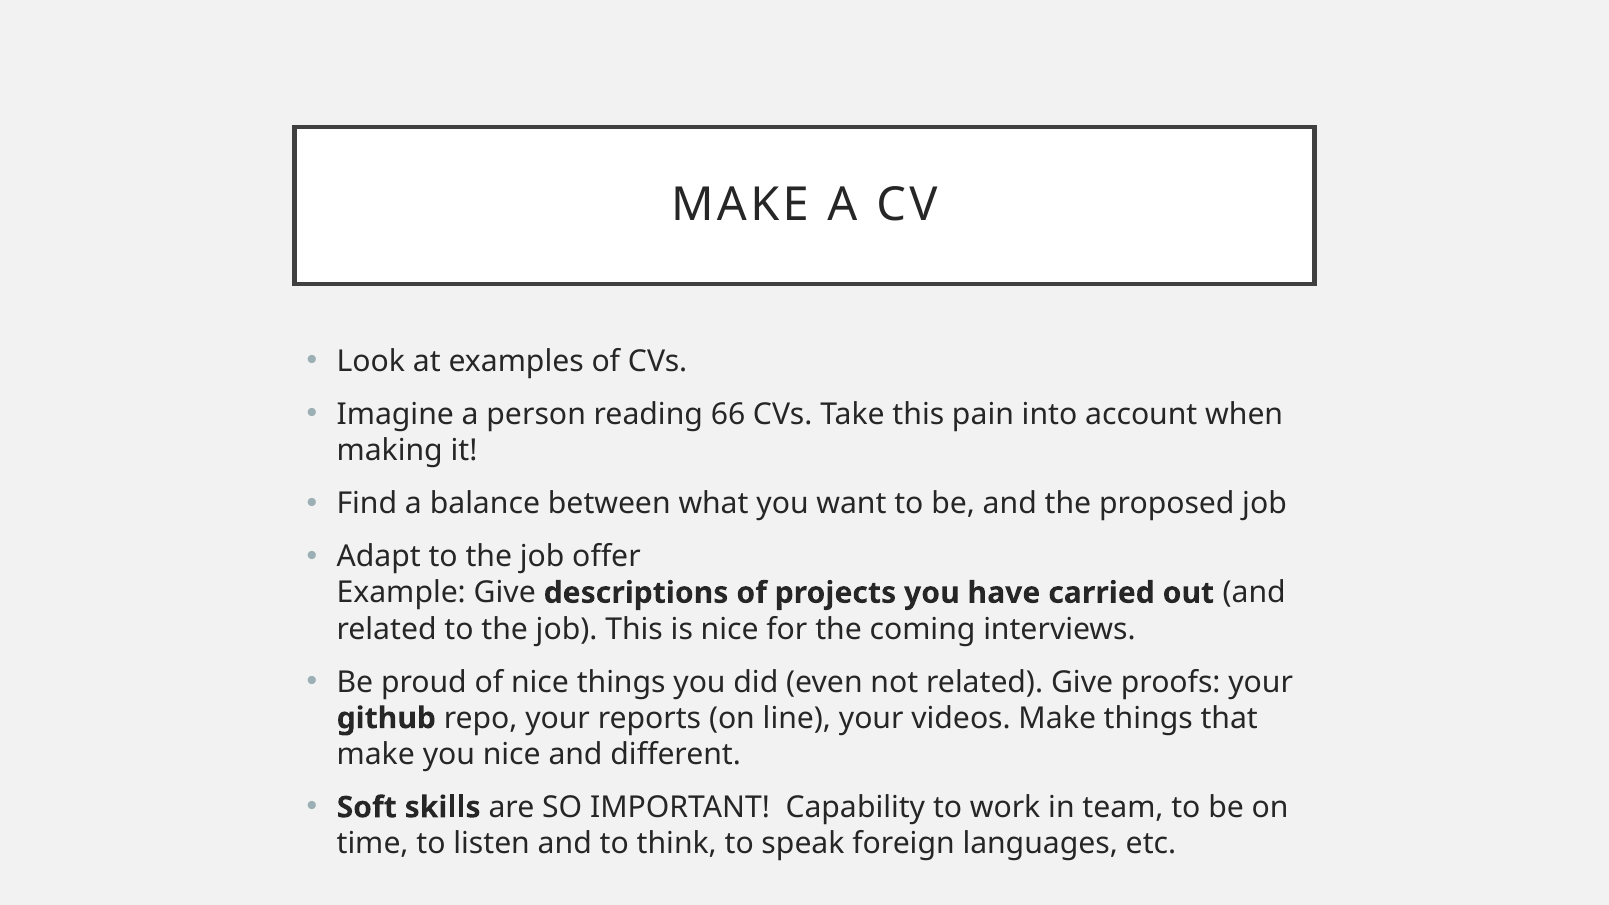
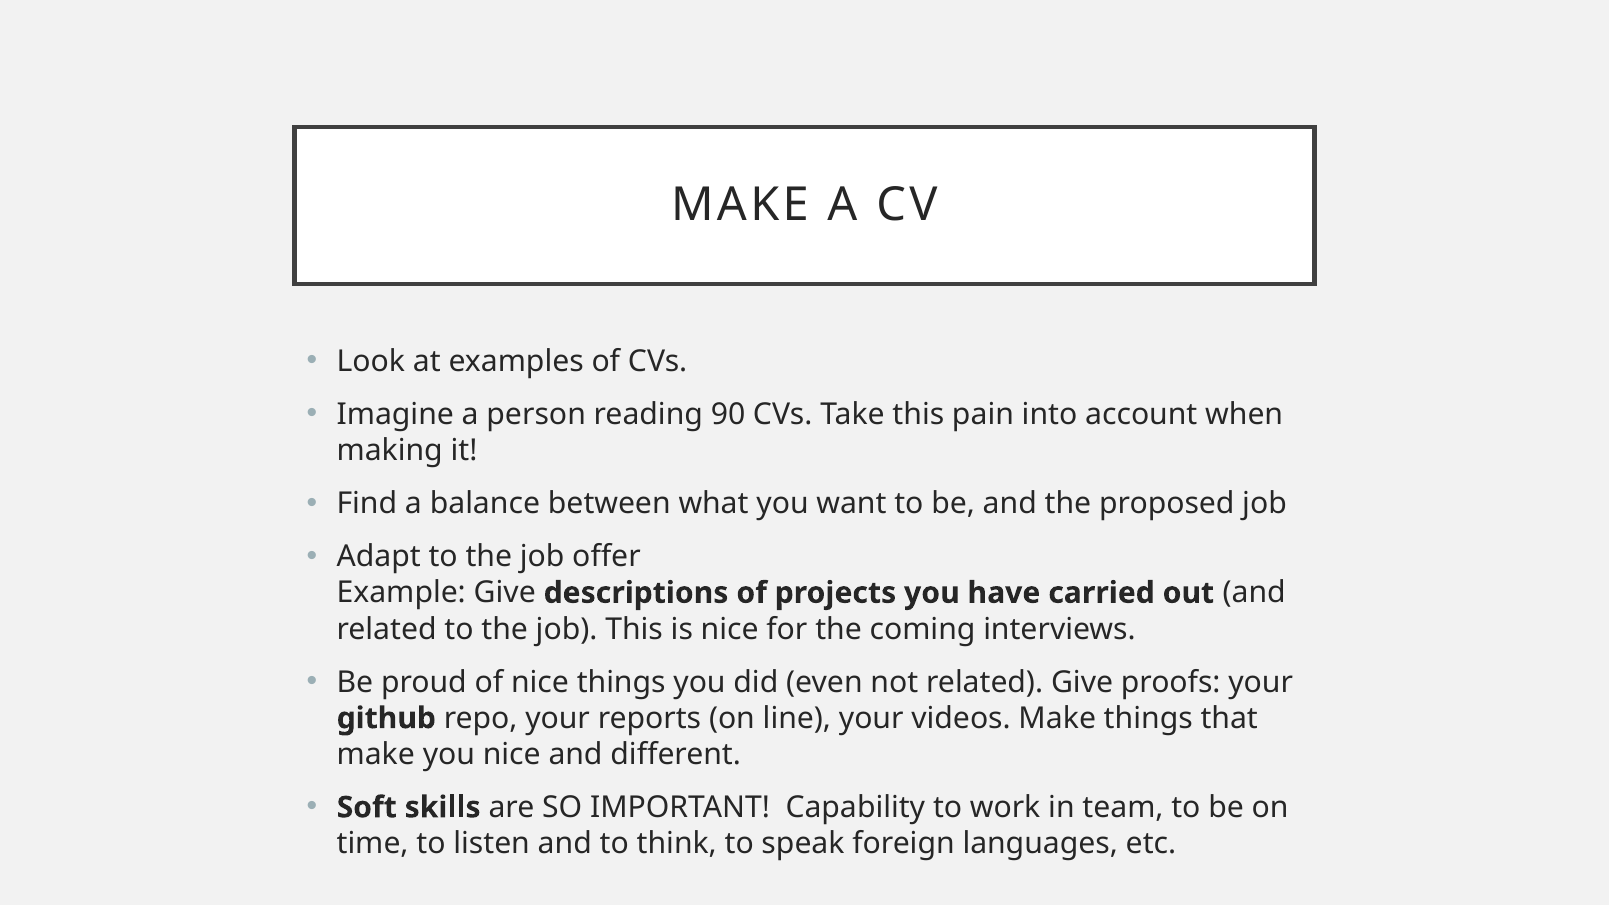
66: 66 -> 90
